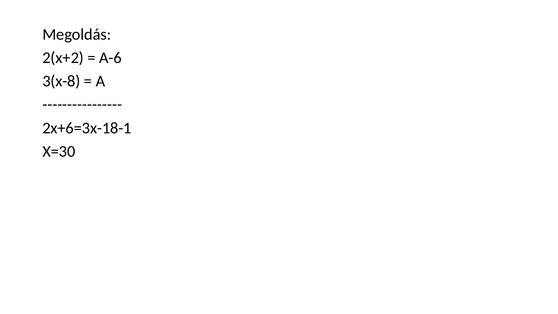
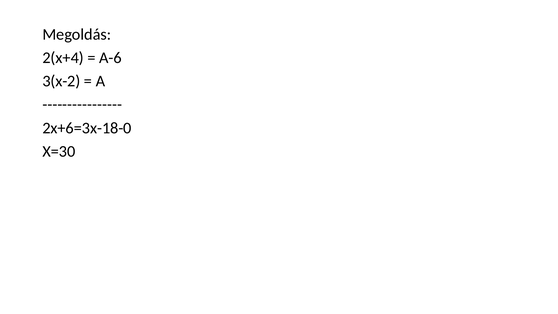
2(x+2: 2(x+2 -> 2(x+4
3(x-8: 3(x-8 -> 3(x-2
2x+6=3x-18-1: 2x+6=3x-18-1 -> 2x+6=3x-18-0
